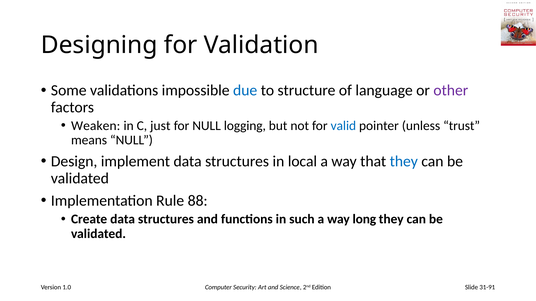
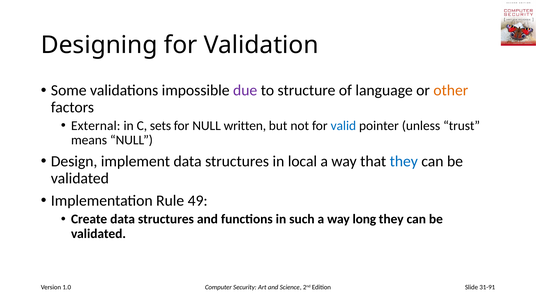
due colour: blue -> purple
other colour: purple -> orange
Weaken: Weaken -> External
just: just -> sets
logging: logging -> written
88: 88 -> 49
